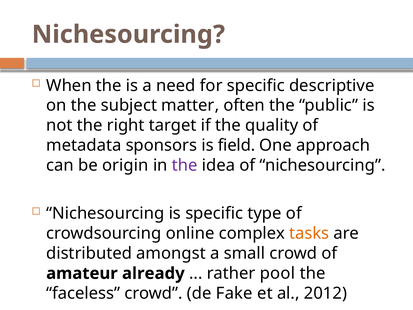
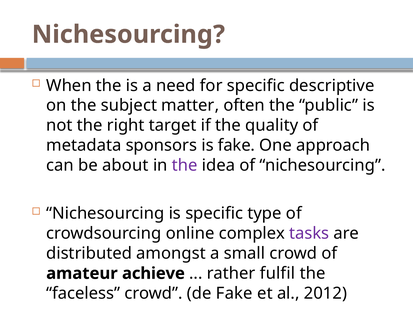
is field: field -> fake
origin: origin -> about
tasks colour: orange -> purple
already: already -> achieve
pool: pool -> fulfil
